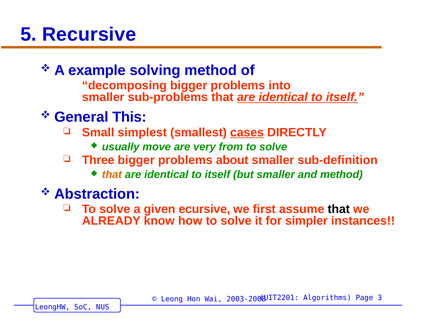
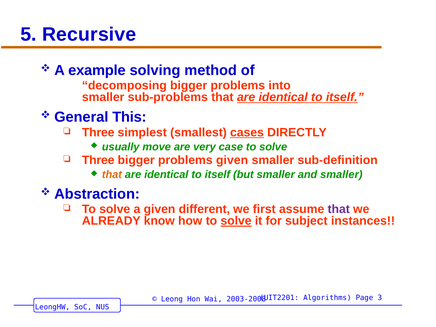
Small at (98, 132): Small -> Three
from: from -> case
problems about: about -> given
and method: method -> smaller
ecursive: ecursive -> different
that at (339, 209) colour: black -> purple
solve at (236, 221) underline: none -> present
simpler: simpler -> subject
